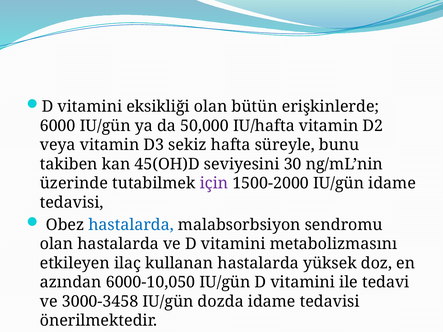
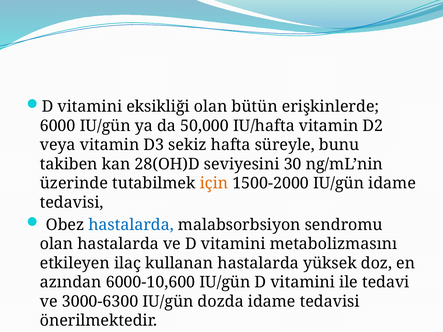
45(OH)D: 45(OH)D -> 28(OH)D
için colour: purple -> orange
6000-10,050: 6000-10,050 -> 6000-10,600
3000-3458: 3000-3458 -> 3000-6300
